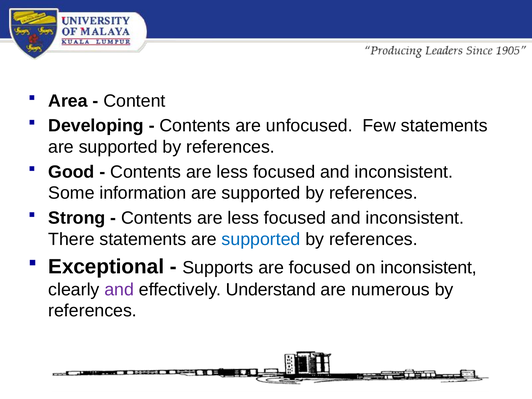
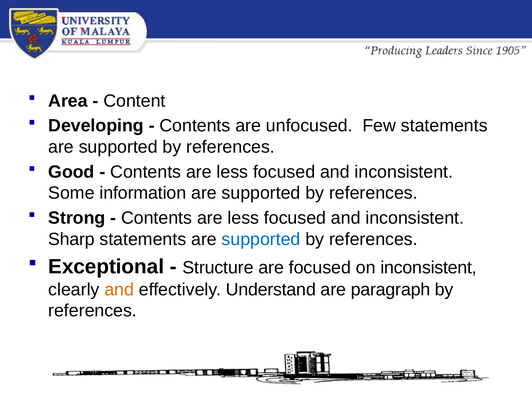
There: There -> Sharp
Supports: Supports -> Structure
and at (119, 289) colour: purple -> orange
numerous: numerous -> paragraph
